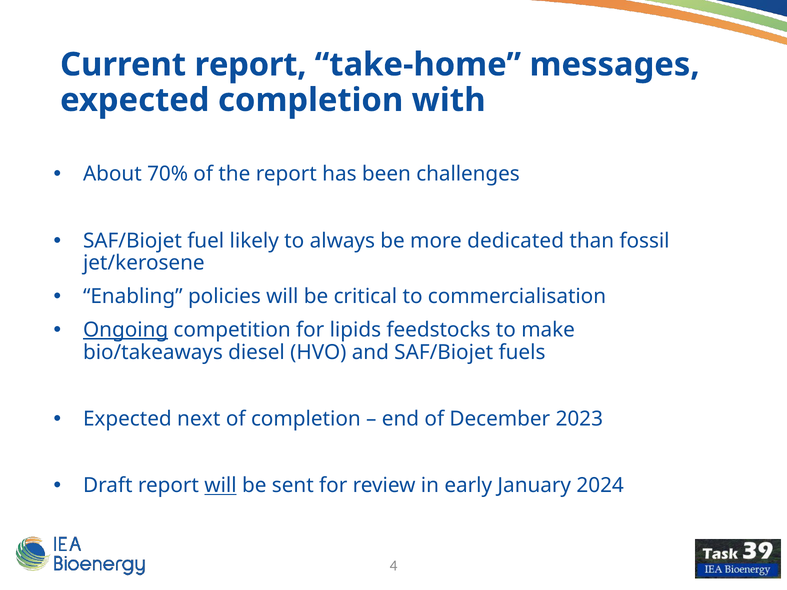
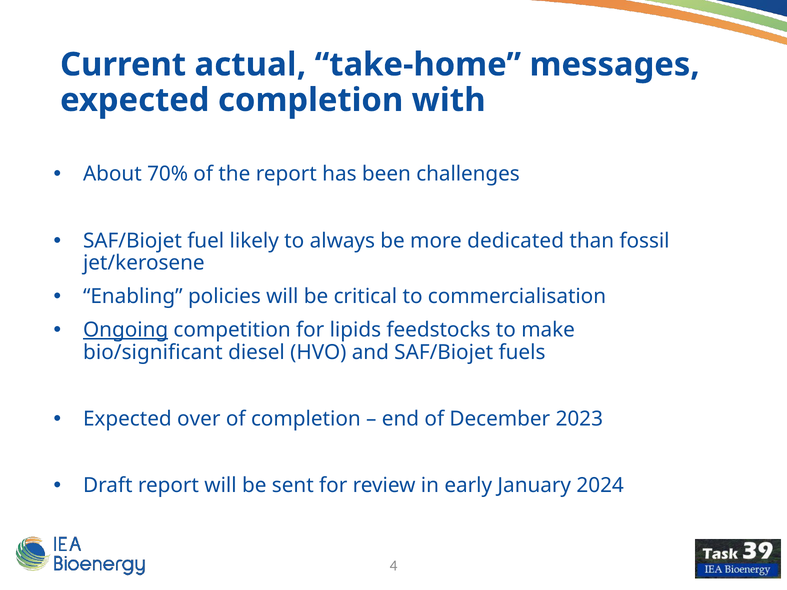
Current report: report -> actual
bio/takeaways: bio/takeaways -> bio/significant
next: next -> over
will at (221, 486) underline: present -> none
